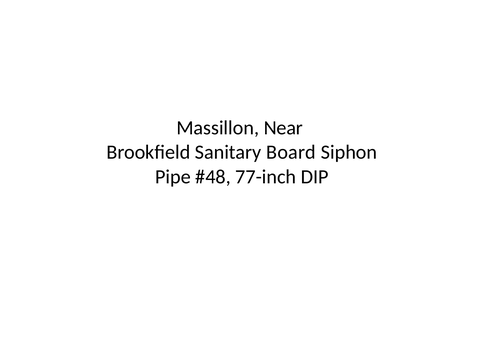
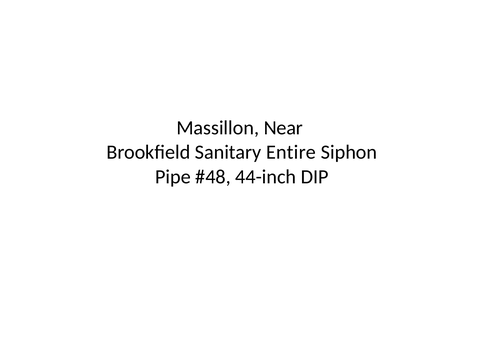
Board: Board -> Entire
77-inch: 77-inch -> 44-inch
